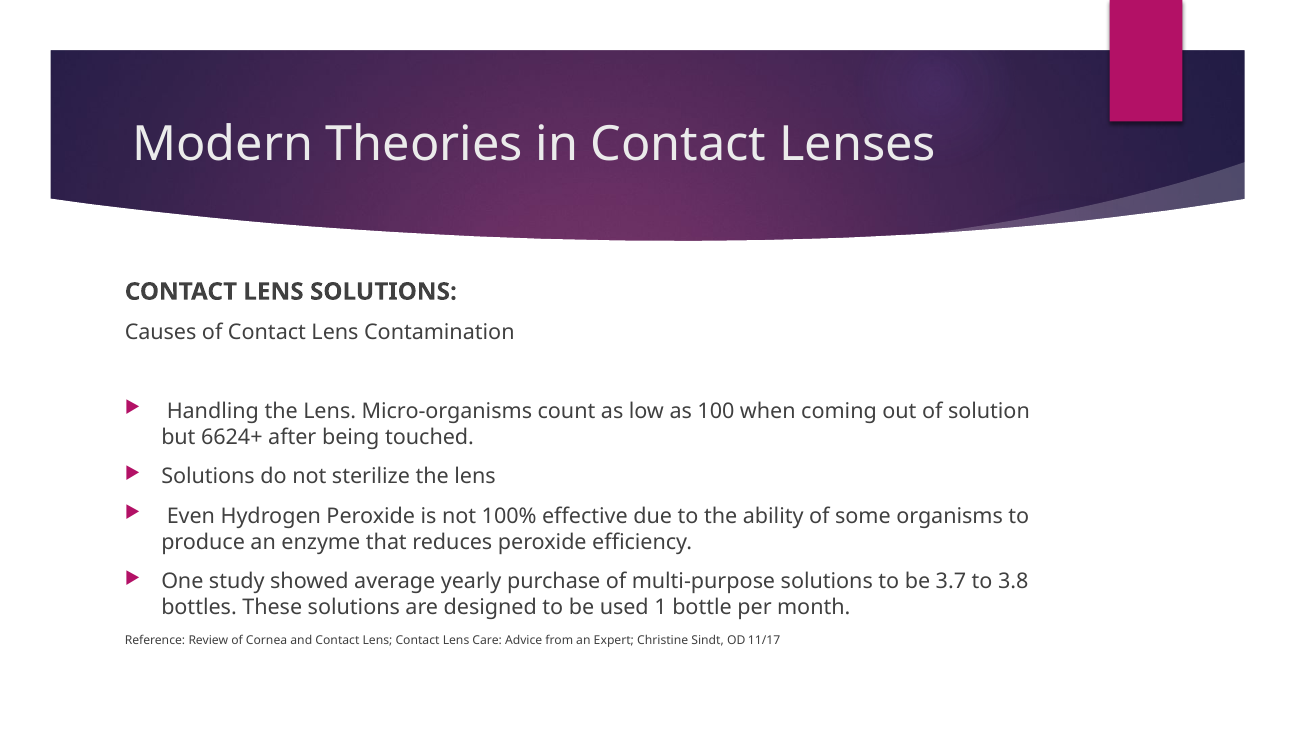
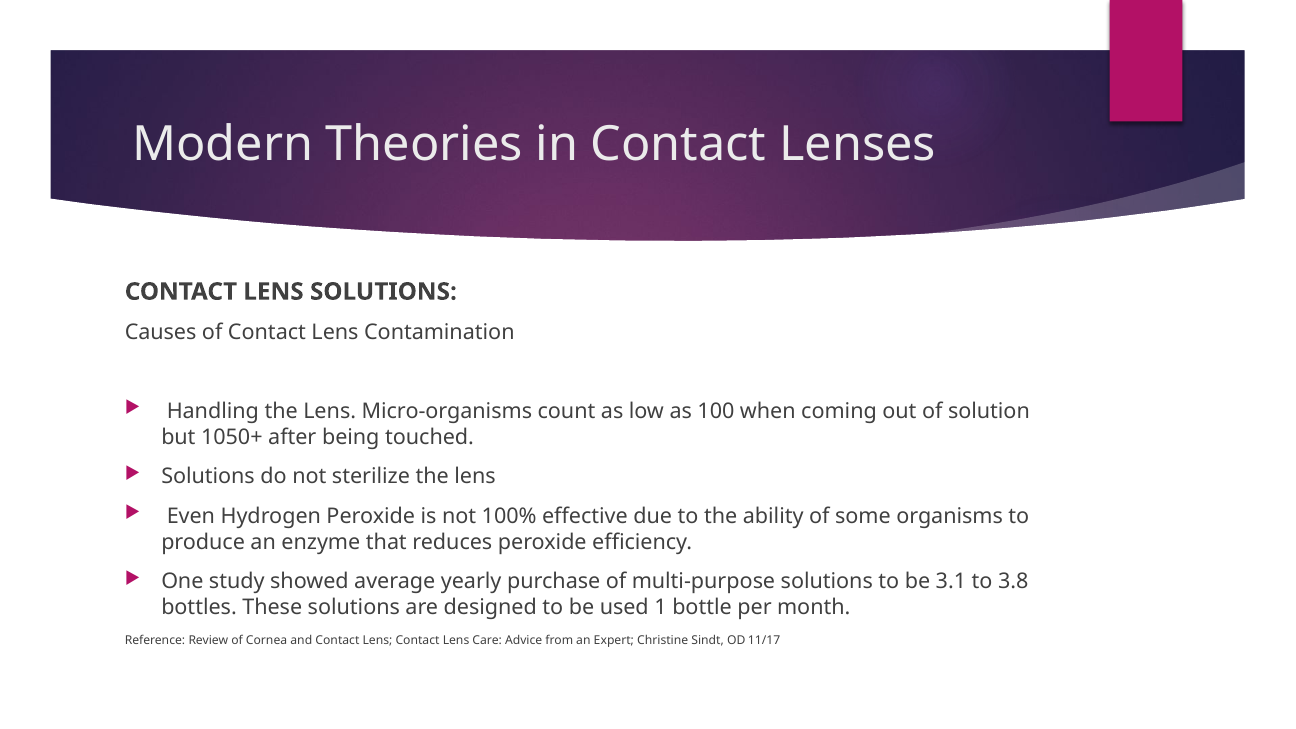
6624+: 6624+ -> 1050+
3.7: 3.7 -> 3.1
